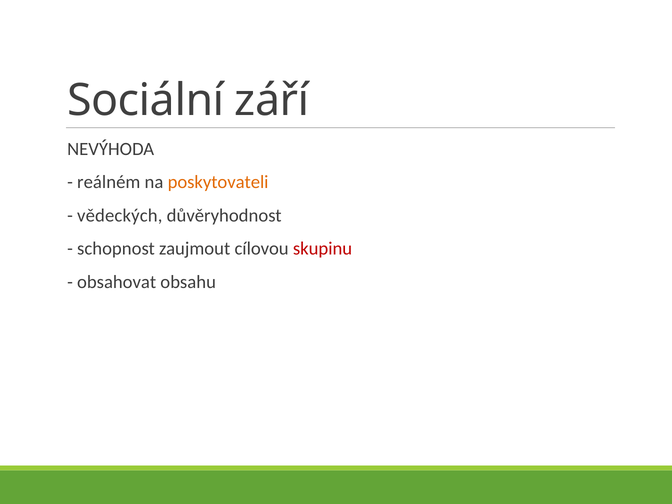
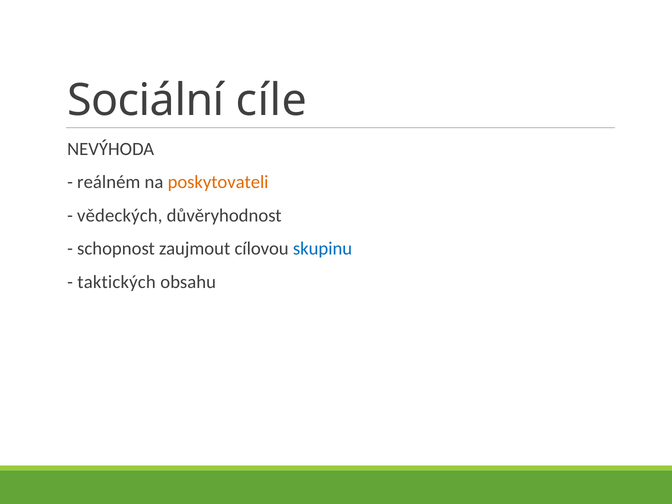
září: září -> cíle
skupinu colour: red -> blue
obsahovat: obsahovat -> taktických
